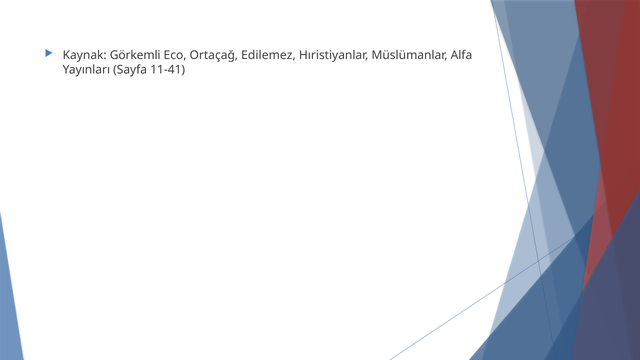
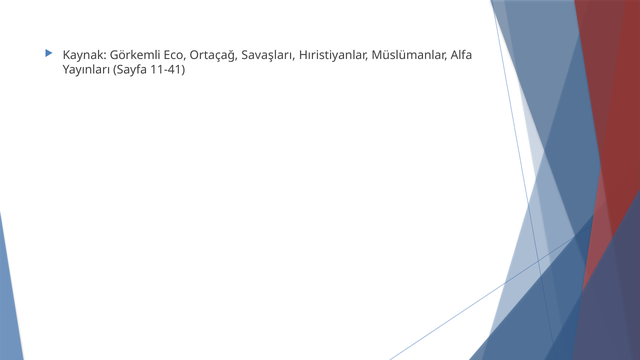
Edilemez: Edilemez -> Savaşları
